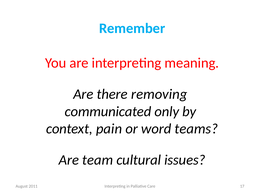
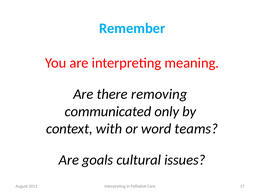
pain: pain -> with
team: team -> goals
